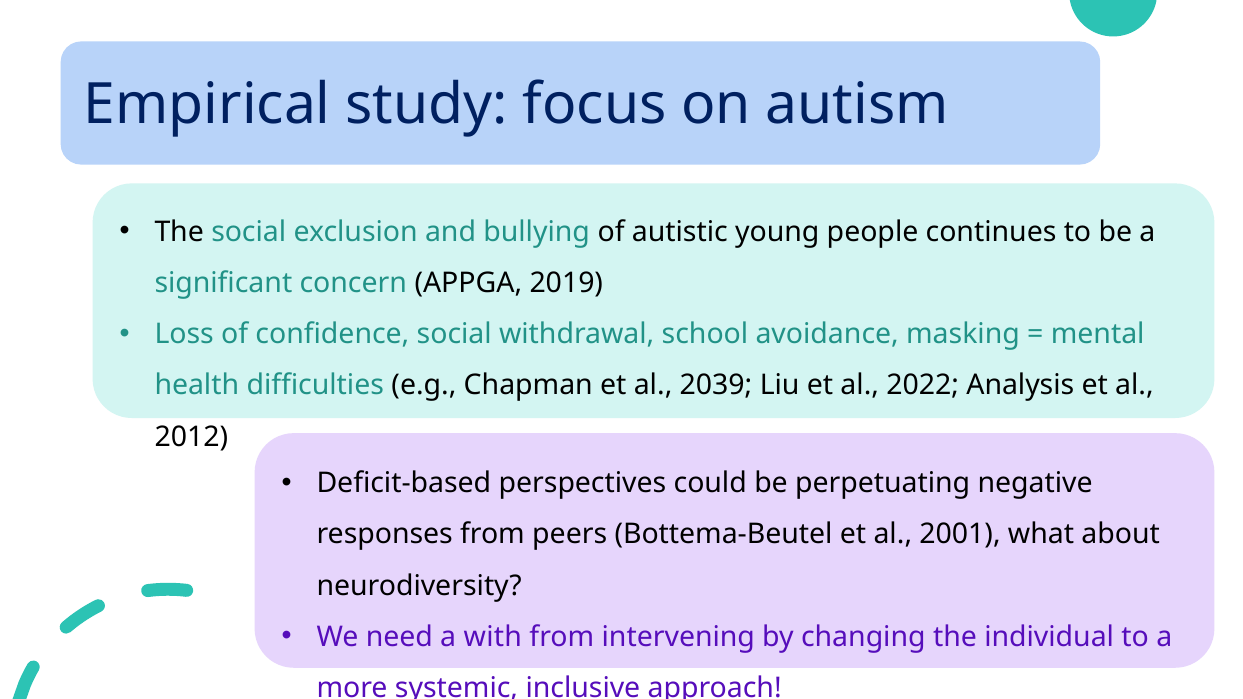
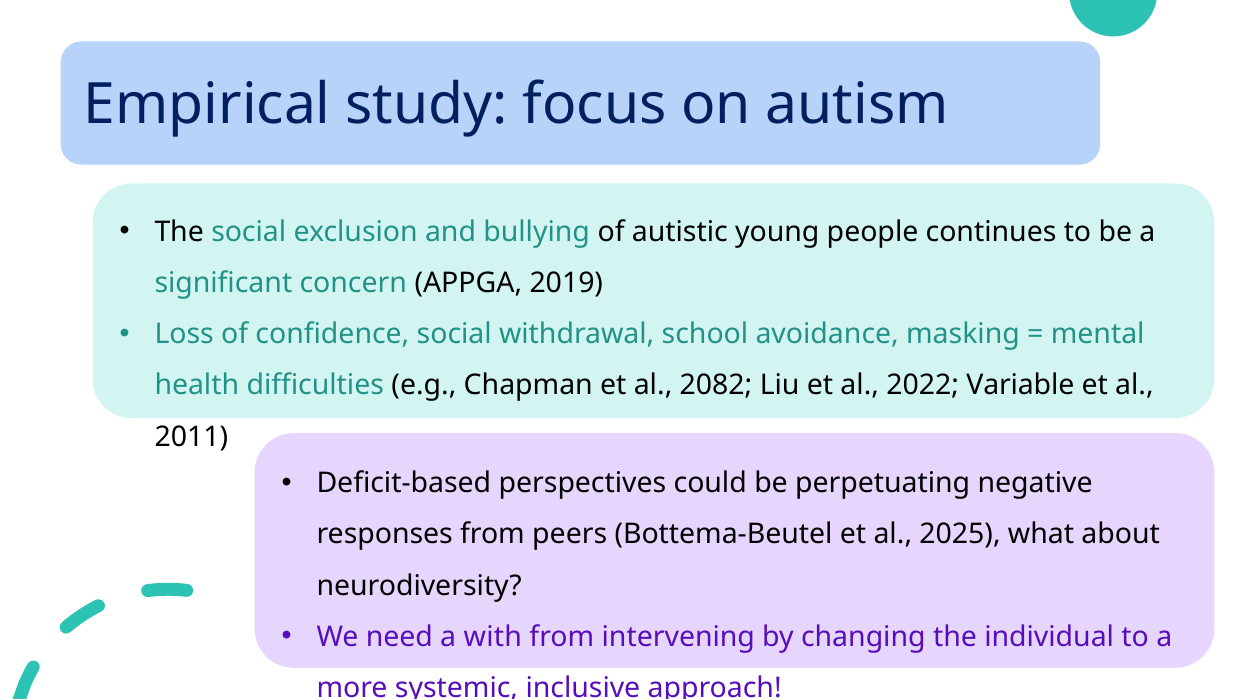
2039: 2039 -> 2082
Analysis: Analysis -> Variable
2012: 2012 -> 2011
2001: 2001 -> 2025
